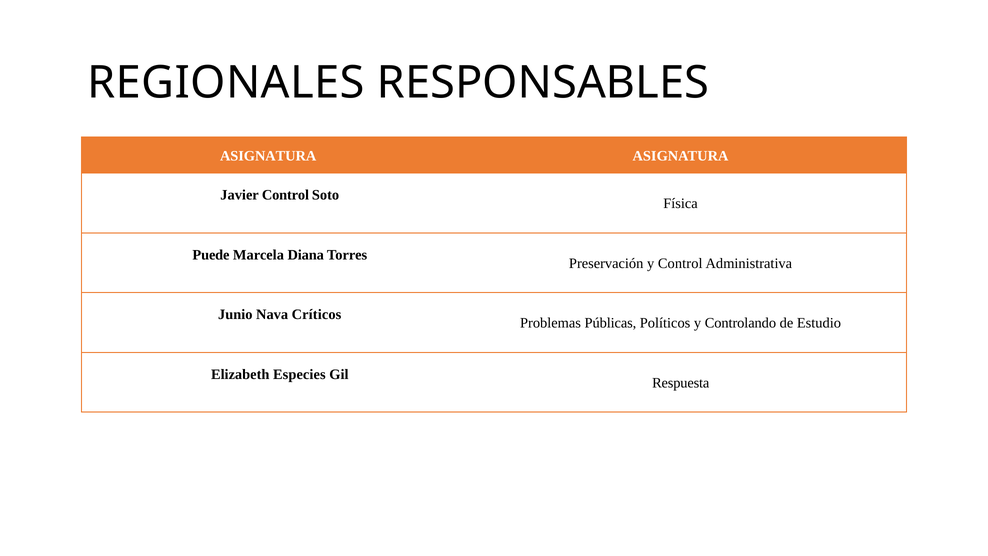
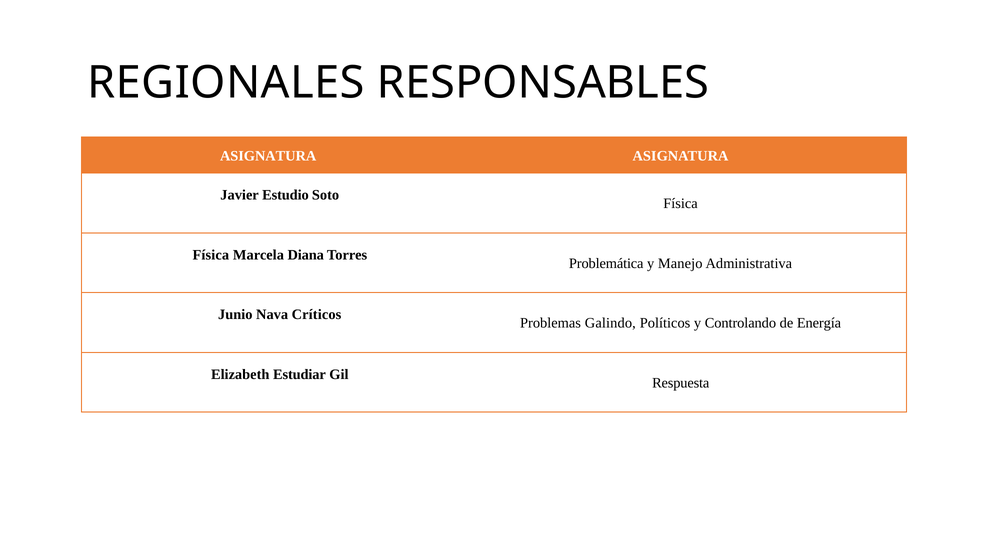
Javier Control: Control -> Estudio
Puede at (211, 255): Puede -> Física
Preservación: Preservación -> Problemática
y Control: Control -> Manejo
Públicas: Públicas -> Galindo
Estudio: Estudio -> Energía
Especies: Especies -> Estudiar
